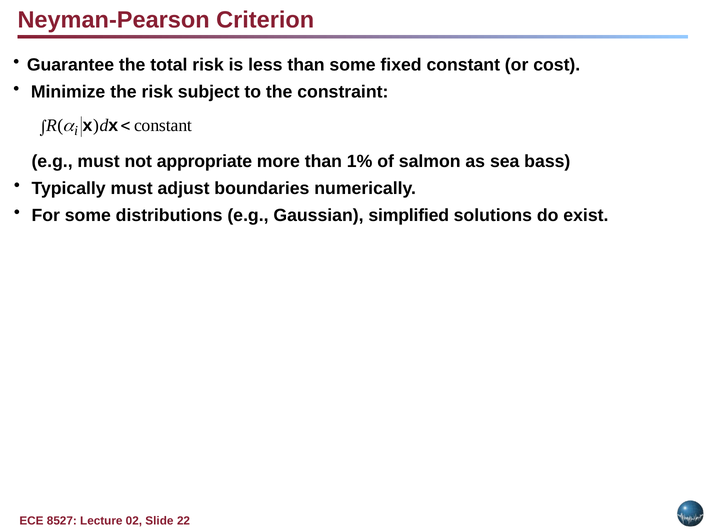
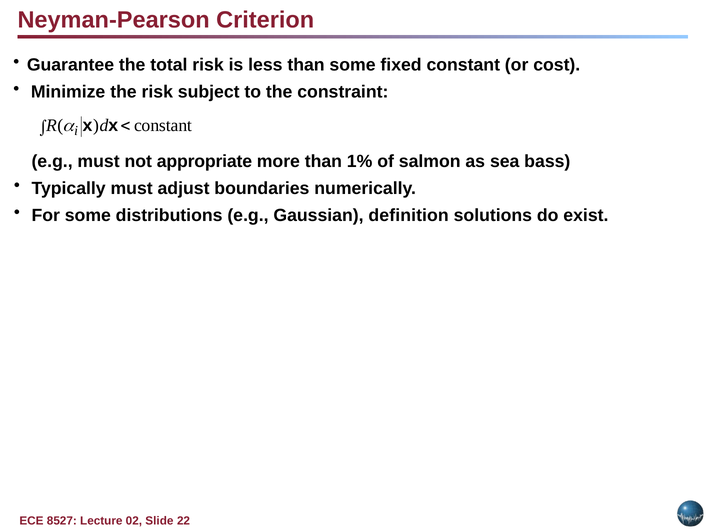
simplified: simplified -> definition
